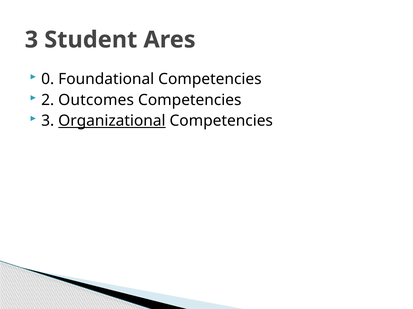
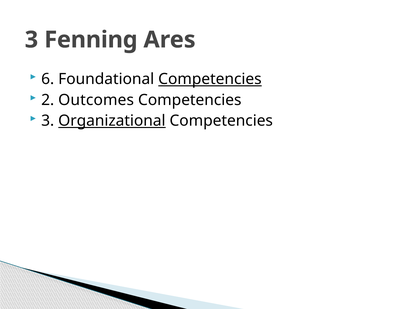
Student: Student -> Fenning
0: 0 -> 6
Competencies at (210, 79) underline: none -> present
